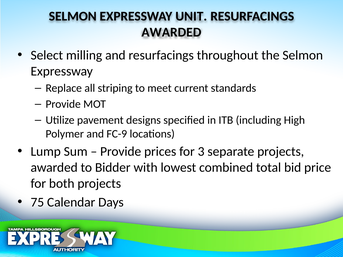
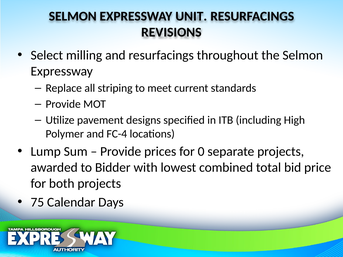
AWARDED at (171, 32): AWARDED -> REVISIONS
FC-9: FC-9 -> FC-4
3: 3 -> 0
